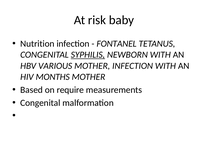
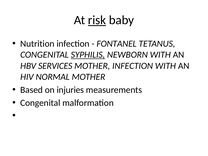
risk underline: none -> present
VARIOUS: VARIOUS -> SERVICES
MONTHS: MONTHS -> NORMAL
require: require -> injuries
